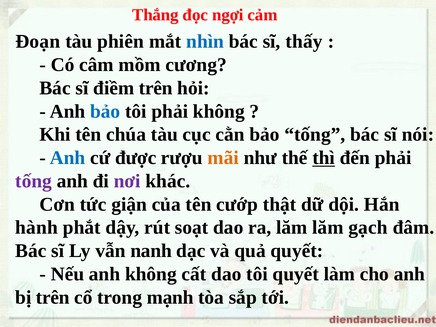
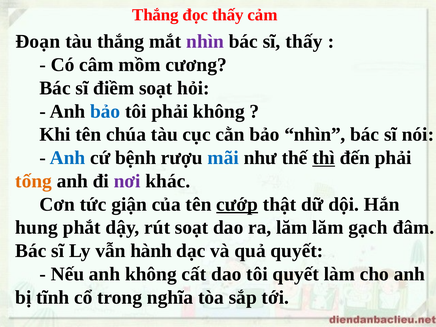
đọc ngợi: ngợi -> thấy
tàu phiên: phiên -> thắng
nhìn at (205, 42) colour: blue -> purple
điềm trên: trên -> soạt
bảo tống: tống -> nhìn
được: được -> bệnh
mãi colour: orange -> blue
tống at (34, 181) colour: purple -> orange
cướp underline: none -> present
hành: hành -> hung
nanh: nanh -> hành
bị trên: trên -> tĩnh
mạnh: mạnh -> nghĩa
